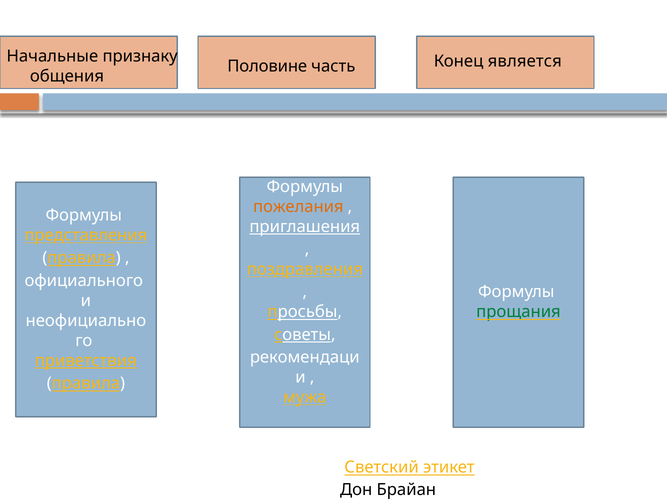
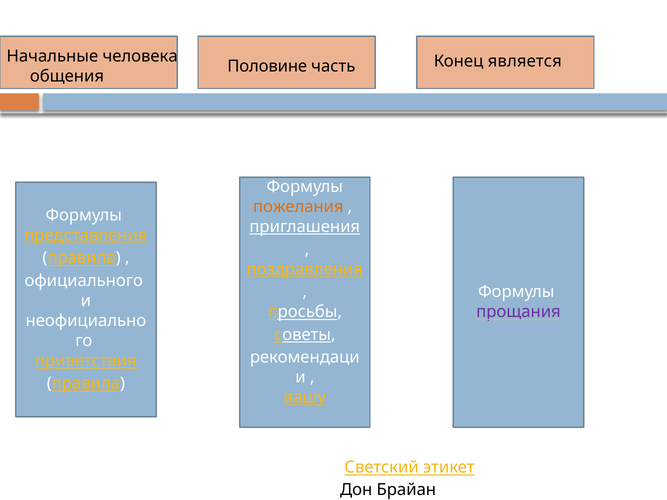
признаку: признаку -> человека
прощания colour: green -> purple
мужа: мужа -> вашу
